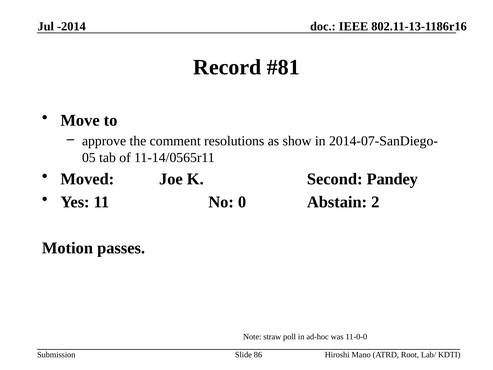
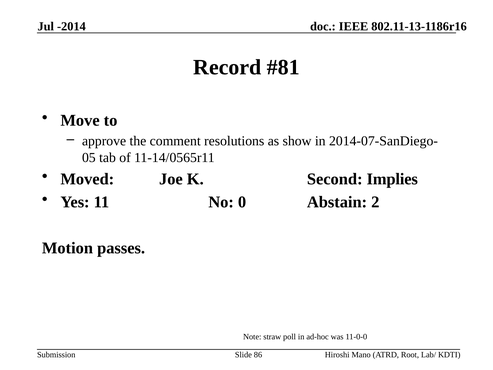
Pandey: Pandey -> Implies
